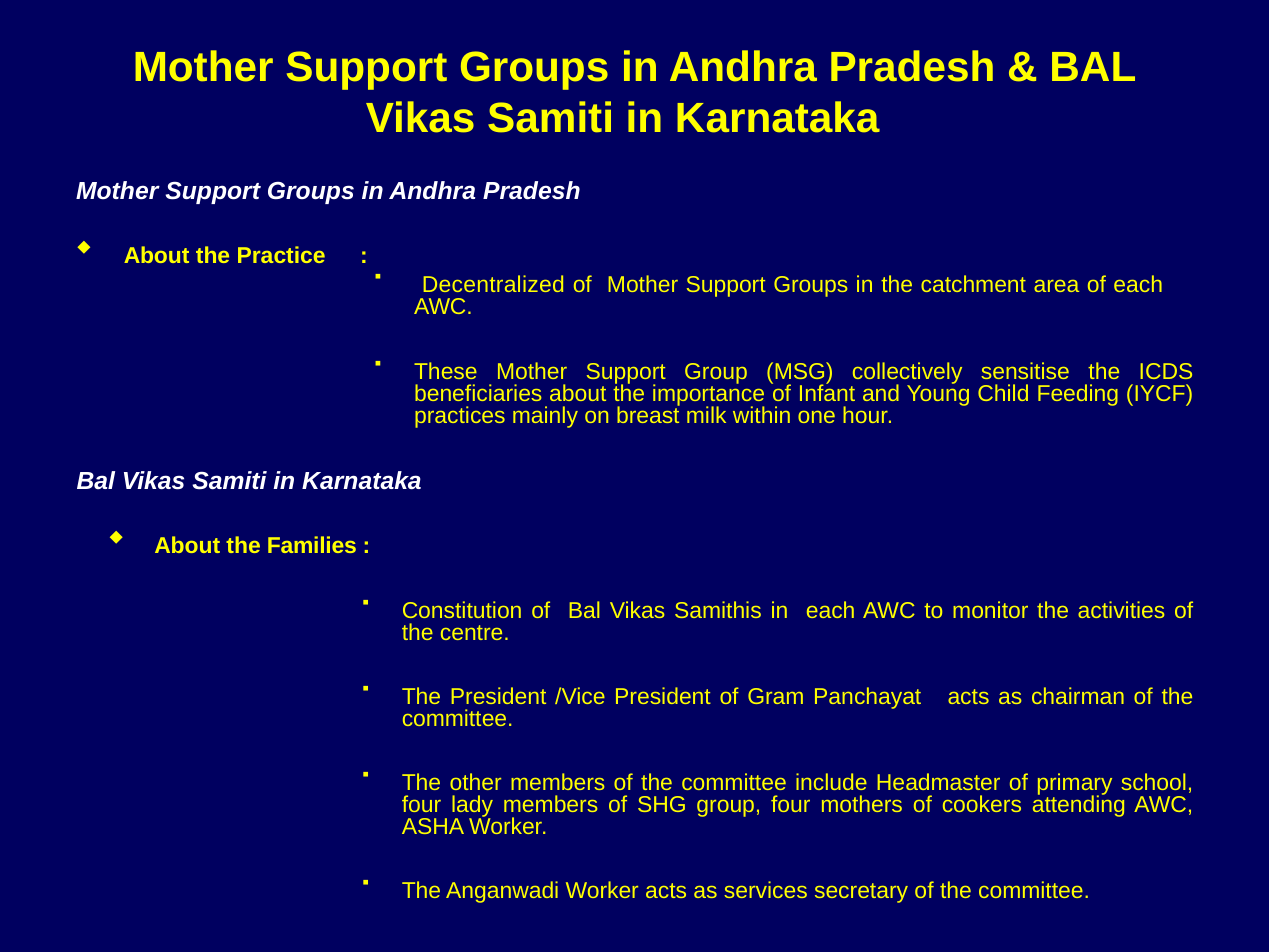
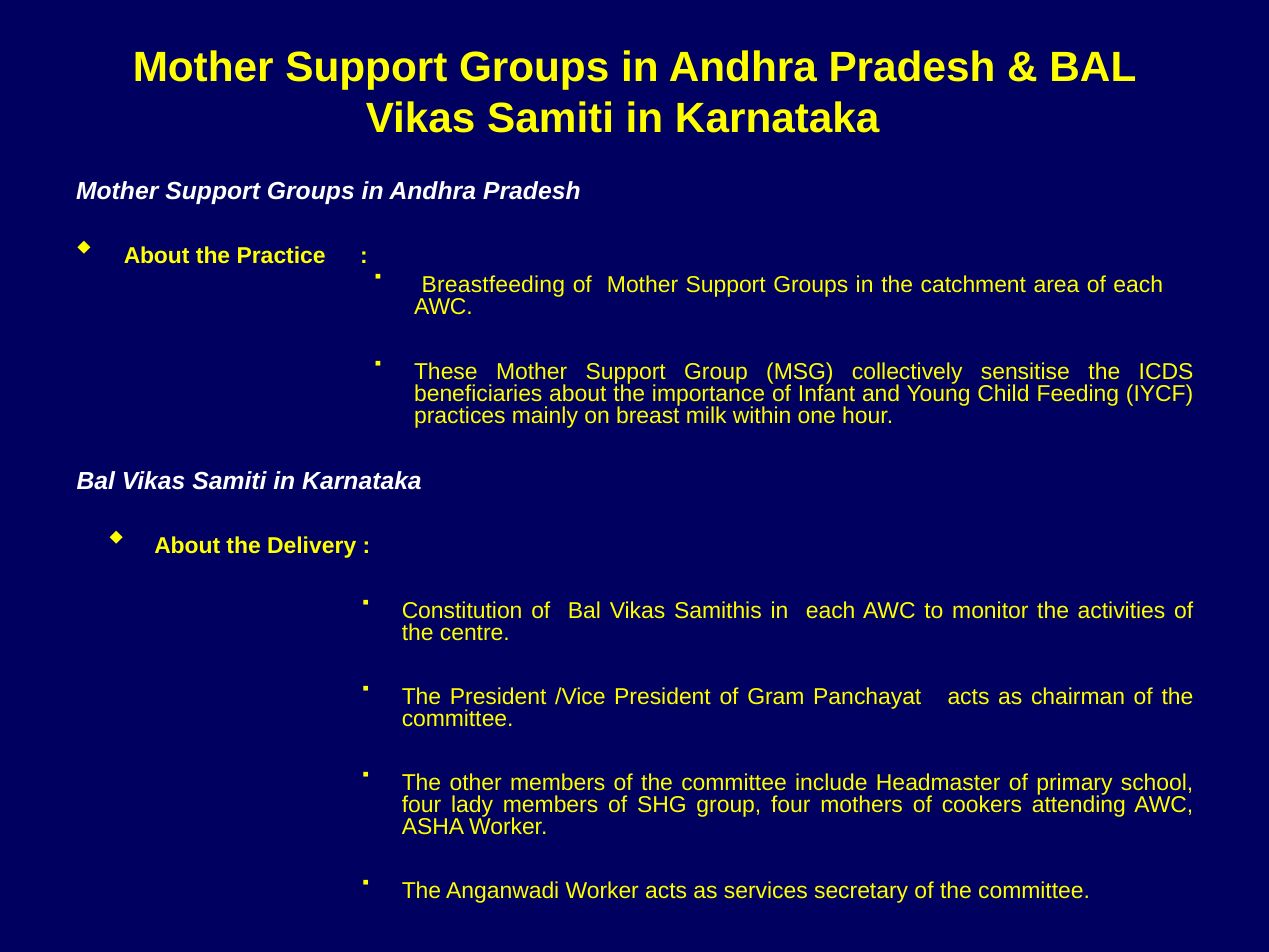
Decentralized: Decentralized -> Breastfeeding
Families: Families -> Delivery
